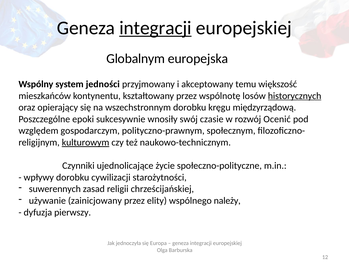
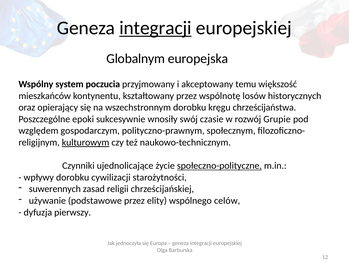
jedności: jedności -> poczucia
historycznych underline: present -> none
międzyrządową: międzyrządową -> chrześcijaństwa
Ocenić: Ocenić -> Grupie
społeczno-polityczne underline: none -> present
zainicjowany: zainicjowany -> podstawowe
należy: należy -> celów
